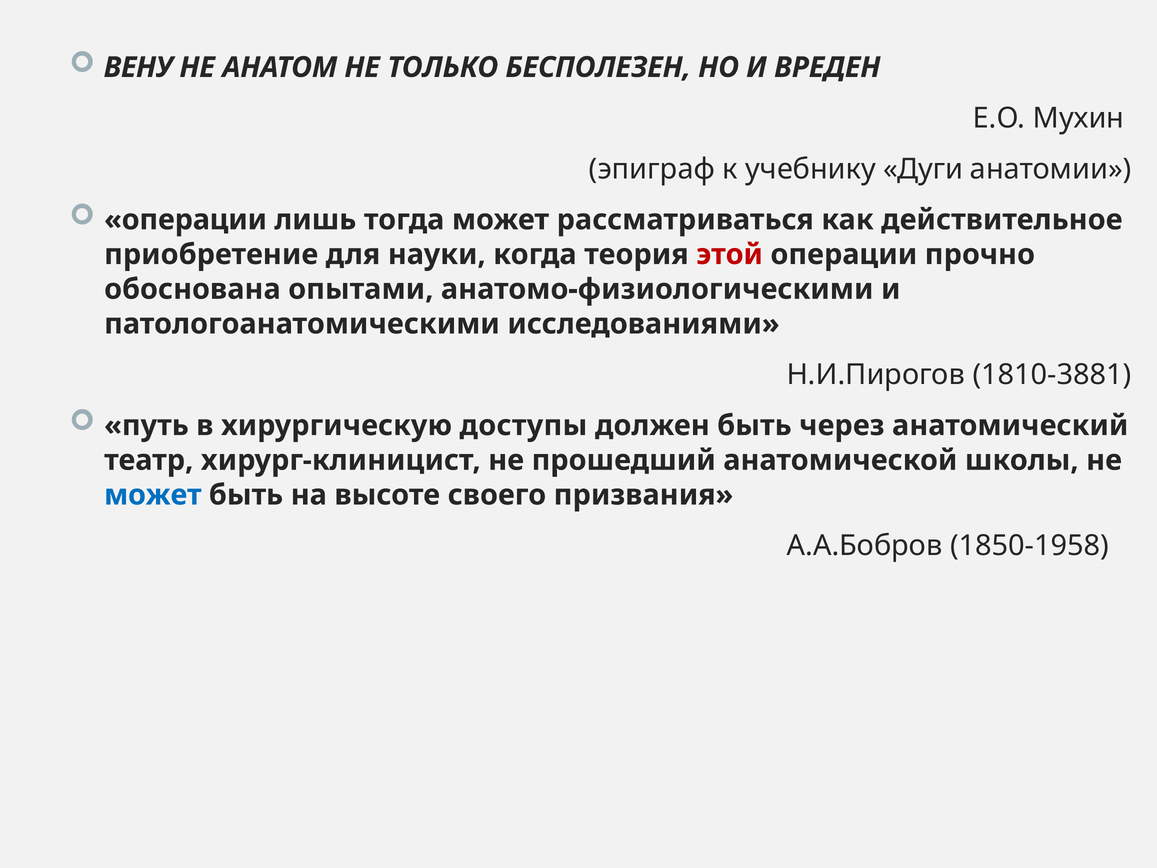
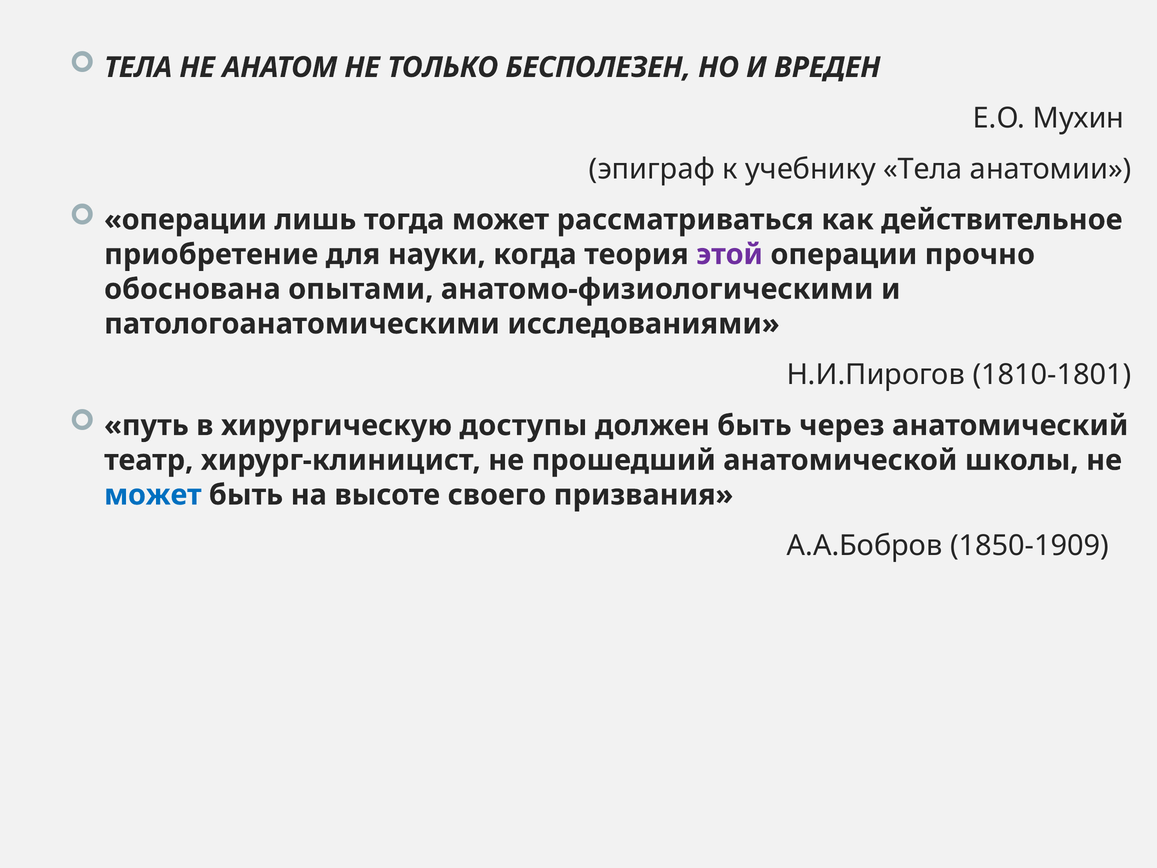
ВЕНУ at (138, 67): ВЕНУ -> ТЕЛА
учебнику Дуги: Дуги -> Тела
этой colour: red -> purple
1810-3881: 1810-3881 -> 1810-1801
1850-1958: 1850-1958 -> 1850-1909
